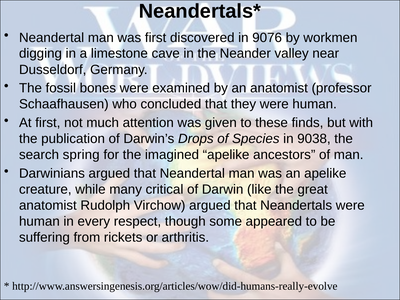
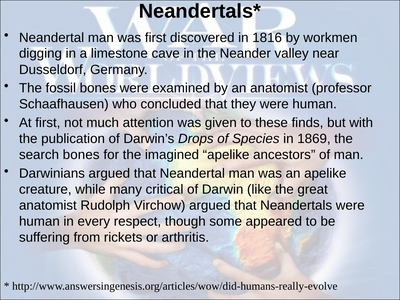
9076: 9076 -> 1816
9038: 9038 -> 1869
search spring: spring -> bones
